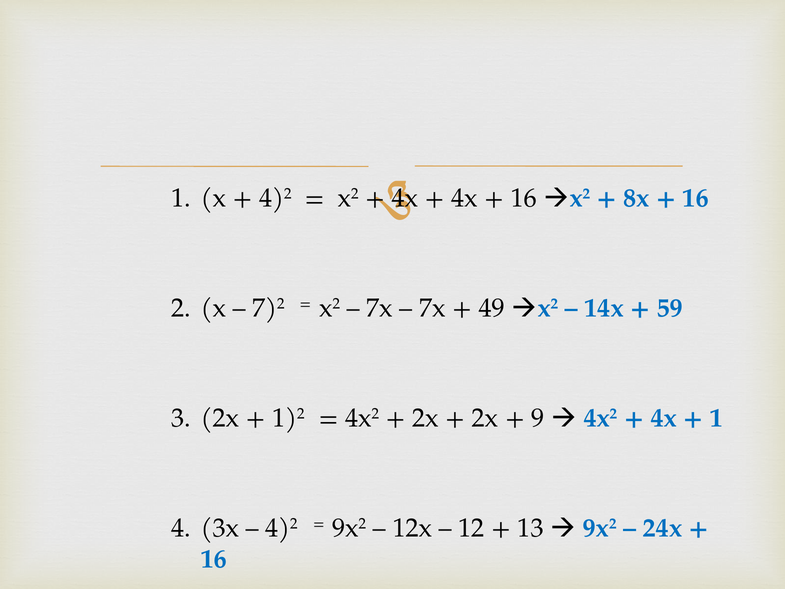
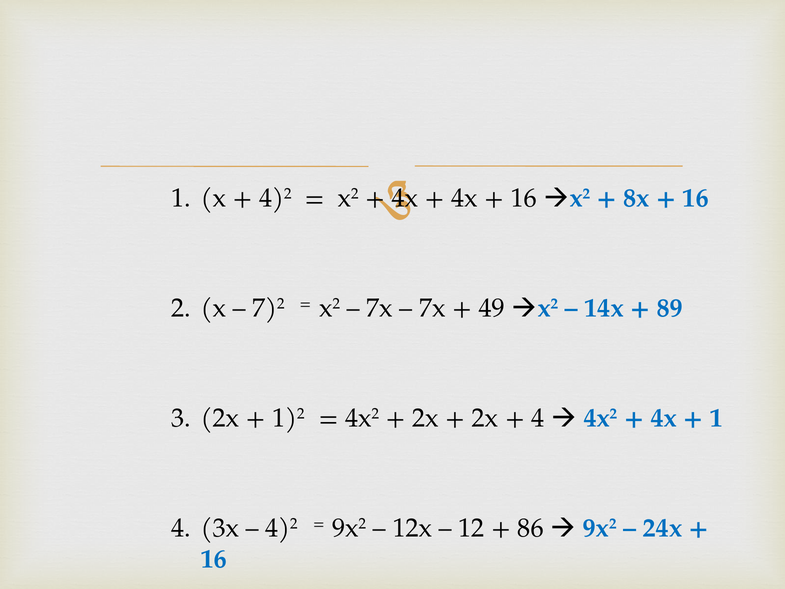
59: 59 -> 89
9 at (538, 418): 9 -> 4
13: 13 -> 86
